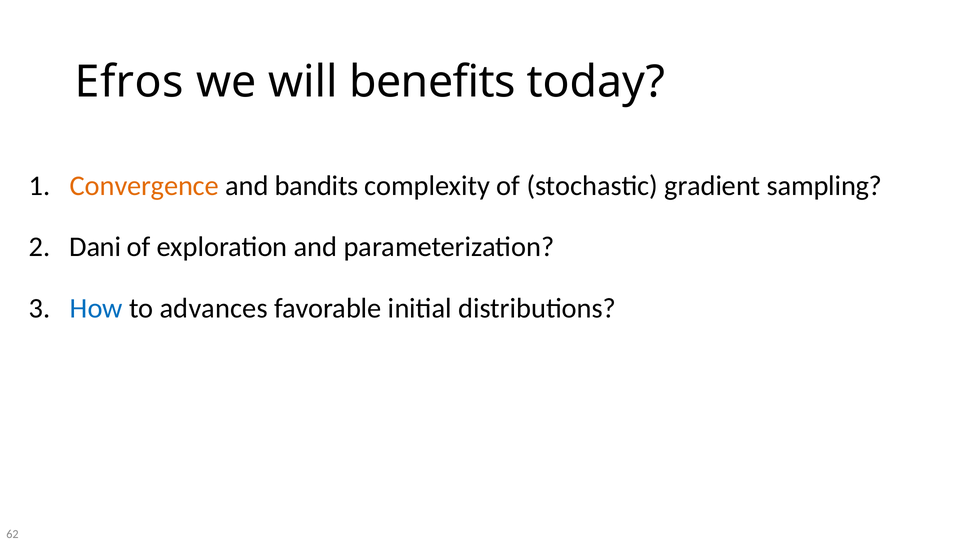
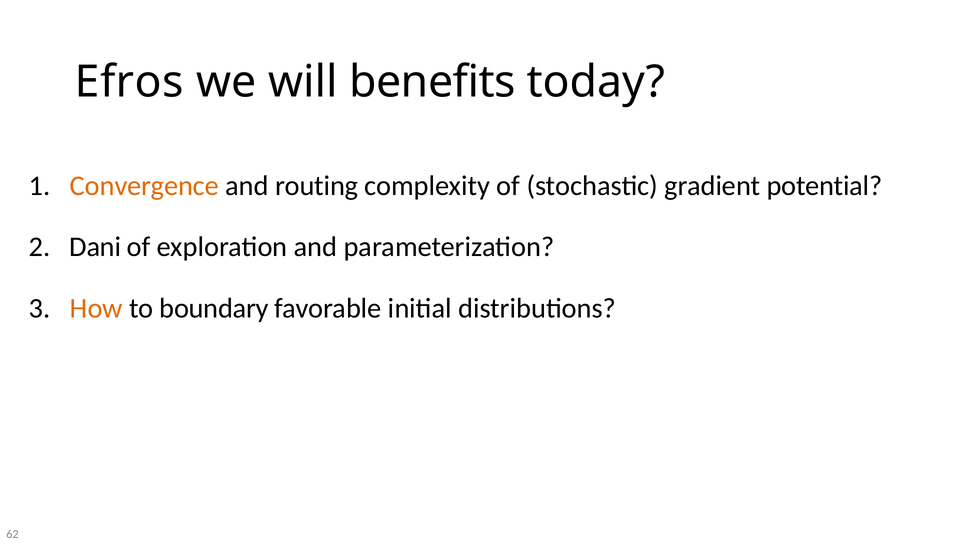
bandits: bandits -> routing
sampling: sampling -> potential
How colour: blue -> orange
advances: advances -> boundary
